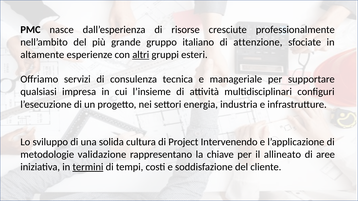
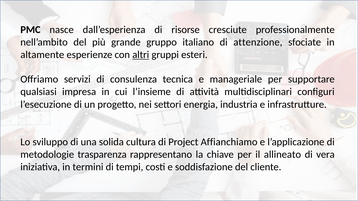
Intervenendo: Intervenendo -> Affianchiamo
validazione: validazione -> trasparenza
aree: aree -> vera
termini underline: present -> none
